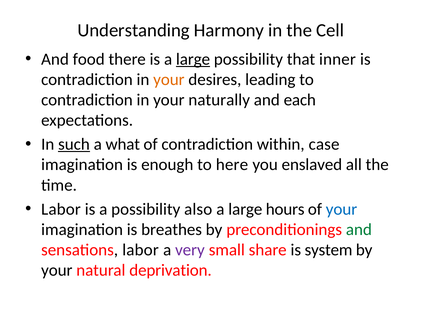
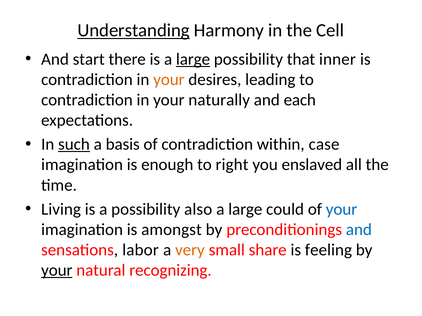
Understanding underline: none -> present
food: food -> start
what: what -> basis
here: here -> right
Labor at (61, 210): Labor -> Living
hours: hours -> could
breathes: breathes -> amongst
and at (359, 230) colour: green -> blue
very colour: purple -> orange
system: system -> feeling
your at (57, 271) underline: none -> present
deprivation: deprivation -> recognizing
